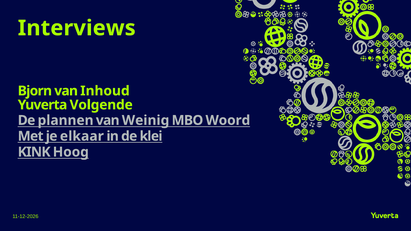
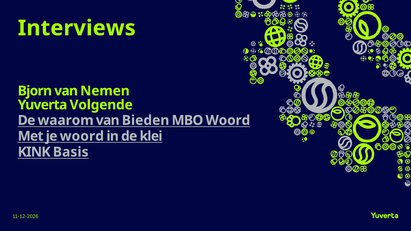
Inhoud: Inhoud -> Nemen
plannen: plannen -> waarom
Weinig: Weinig -> Bieden
je elkaar: elkaar -> woord
Hoog: Hoog -> Basis
